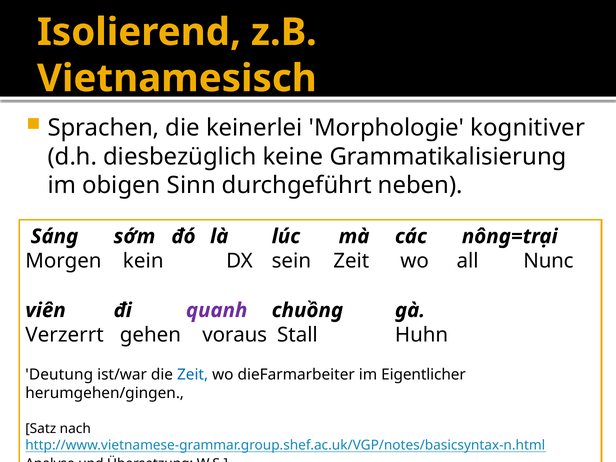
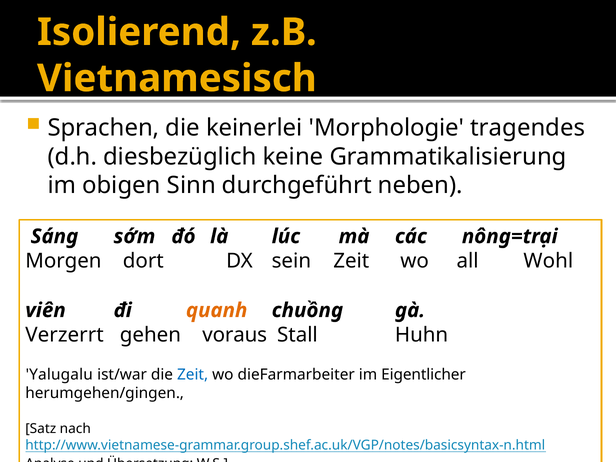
kognitiver: kognitiver -> tragendes
kein: kein -> dort
Nunc: Nunc -> Wohl
quanh colour: purple -> orange
Deutung: Deutung -> Yalugalu
